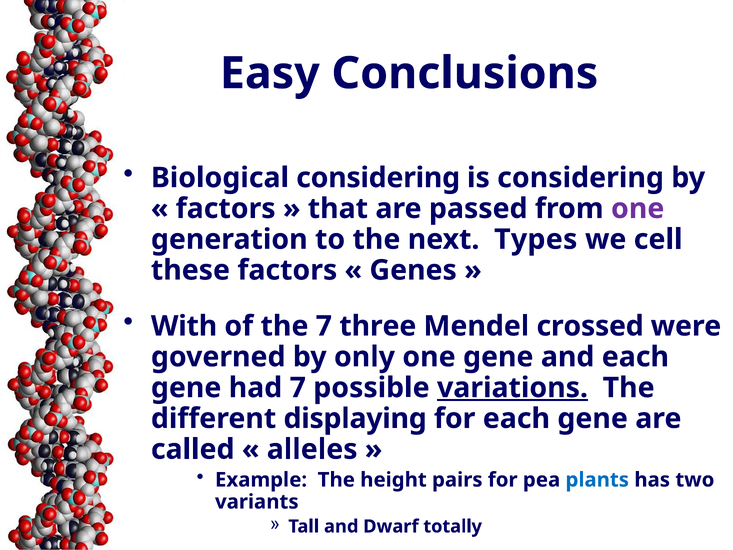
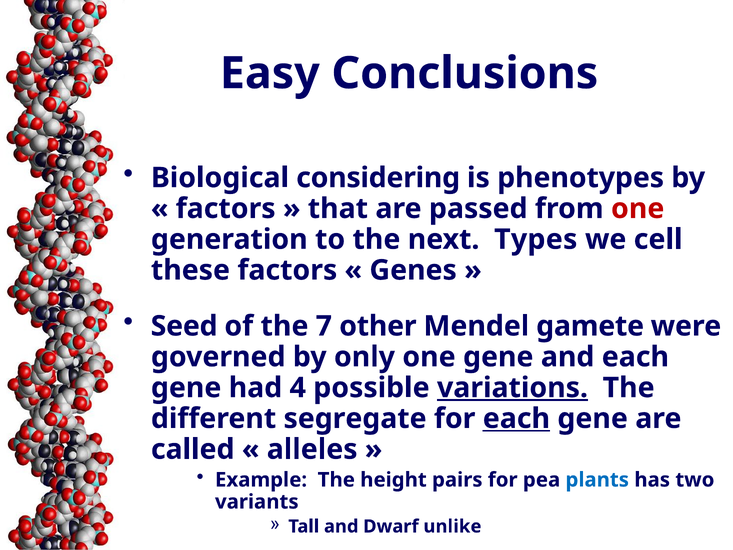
is considering: considering -> phenotypes
one at (638, 208) colour: purple -> red
With: With -> Seed
three: three -> other
crossed: crossed -> gamete
had 7: 7 -> 4
displaying: displaying -> segregate
each at (516, 418) underline: none -> present
totally: totally -> unlike
